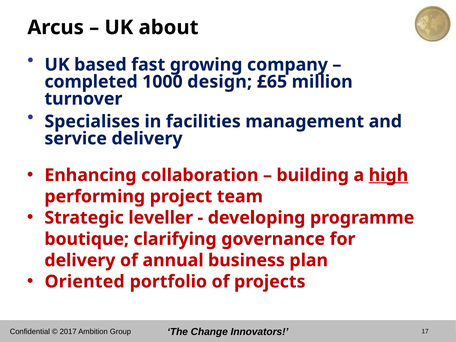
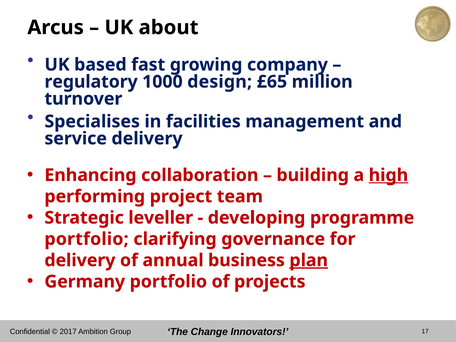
completed: completed -> regulatory
boutique at (87, 239): boutique -> portfolio
plan underline: none -> present
Oriented: Oriented -> Germany
